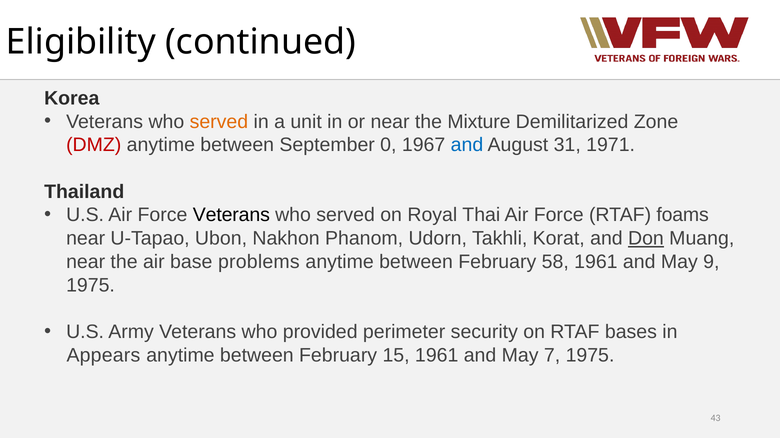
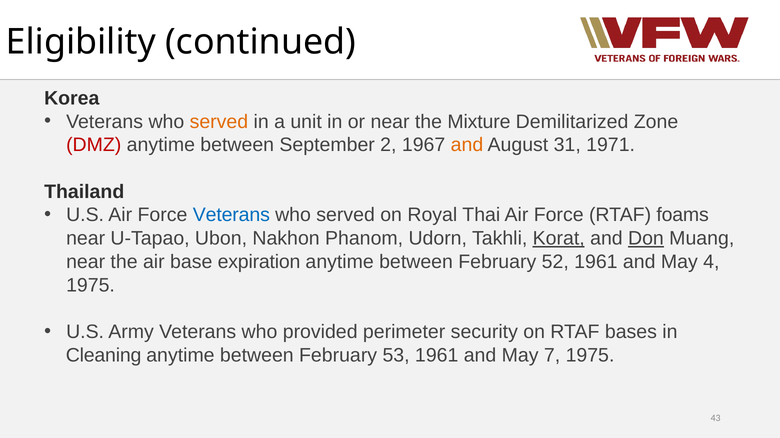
0: 0 -> 2
and at (467, 145) colour: blue -> orange
Veterans at (231, 215) colour: black -> blue
Korat underline: none -> present
problems: problems -> expiration
58: 58 -> 52
9: 9 -> 4
Appears: Appears -> Cleaning
15: 15 -> 53
